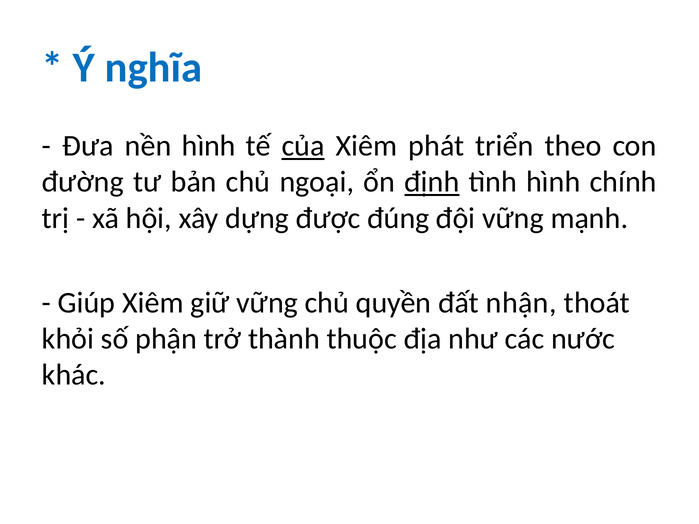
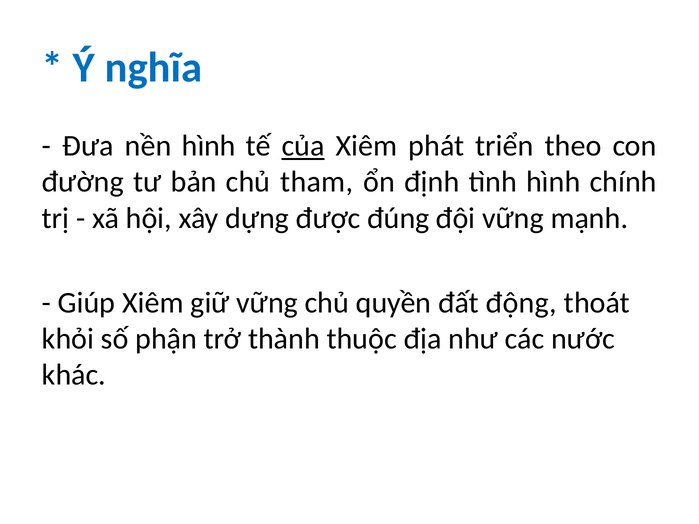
ngoại: ngoại -> tham
định underline: present -> none
nhận: nhận -> động
